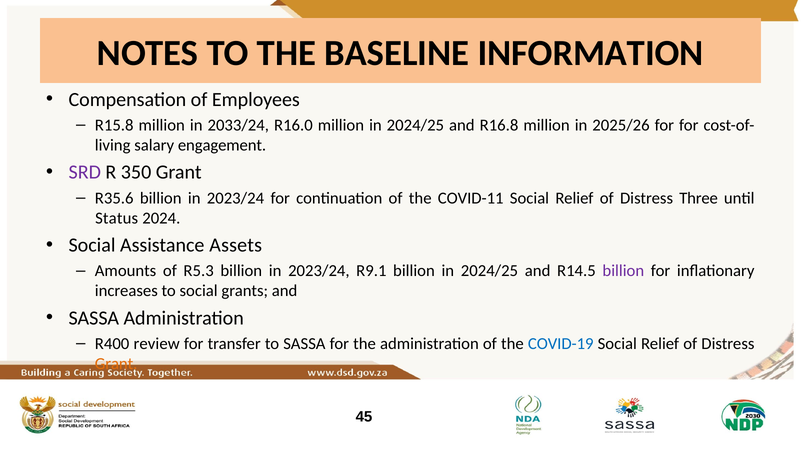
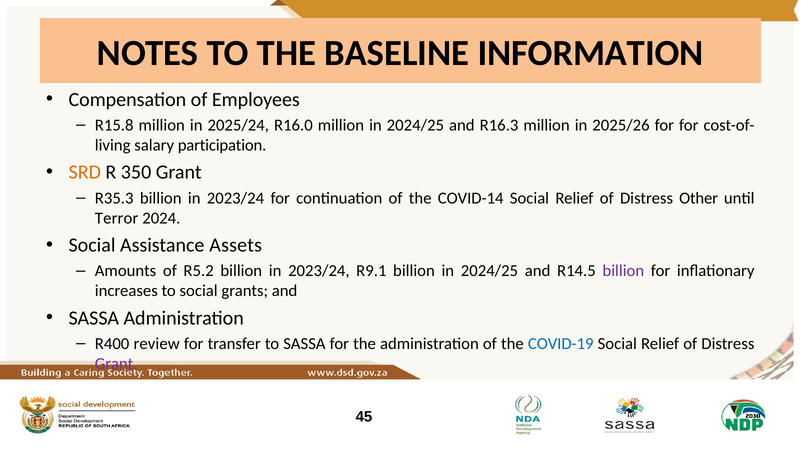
2033/24: 2033/24 -> 2025/24
R16.8: R16.8 -> R16.3
engagement: engagement -> participation
SRD colour: purple -> orange
R35.6: R35.6 -> R35.3
COVID-11: COVID-11 -> COVID-14
Three: Three -> Other
Status: Status -> Terror
R5.3: R5.3 -> R5.2
Grant at (116, 363) colour: orange -> purple
